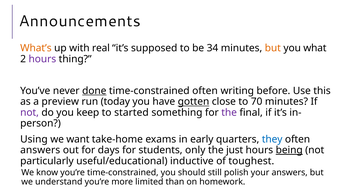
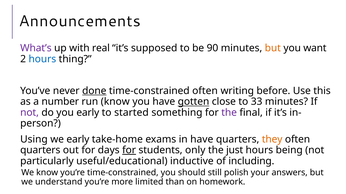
What’s colour: orange -> purple
34: 34 -> 90
what: what -> want
hours at (42, 59) colour: purple -> blue
preview: preview -> number
run today: today -> know
70: 70 -> 33
you keep: keep -> early
we want: want -> early
in early: early -> have
they colour: blue -> orange
answers at (40, 151): answers -> quarters
for at (129, 151) underline: none -> present
being underline: present -> none
toughest: toughest -> including
